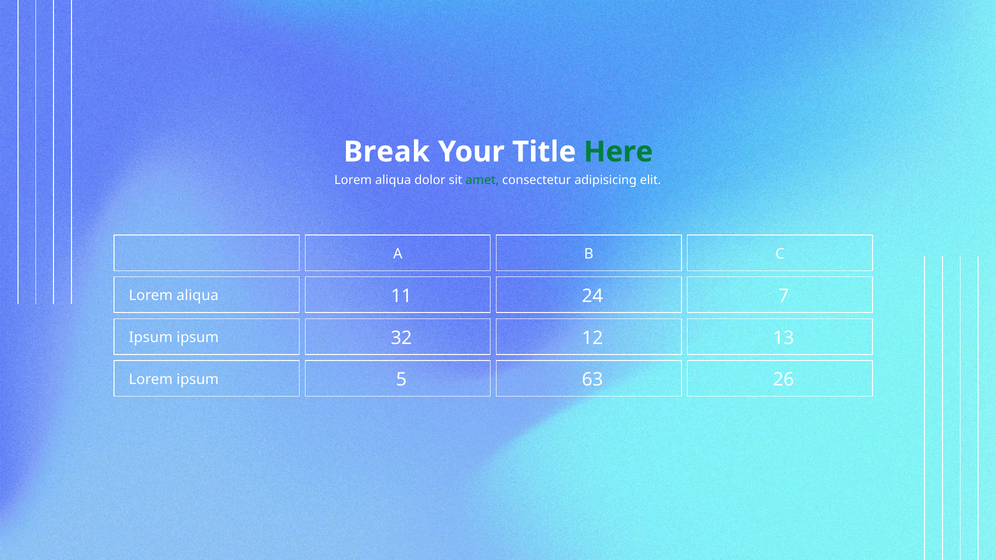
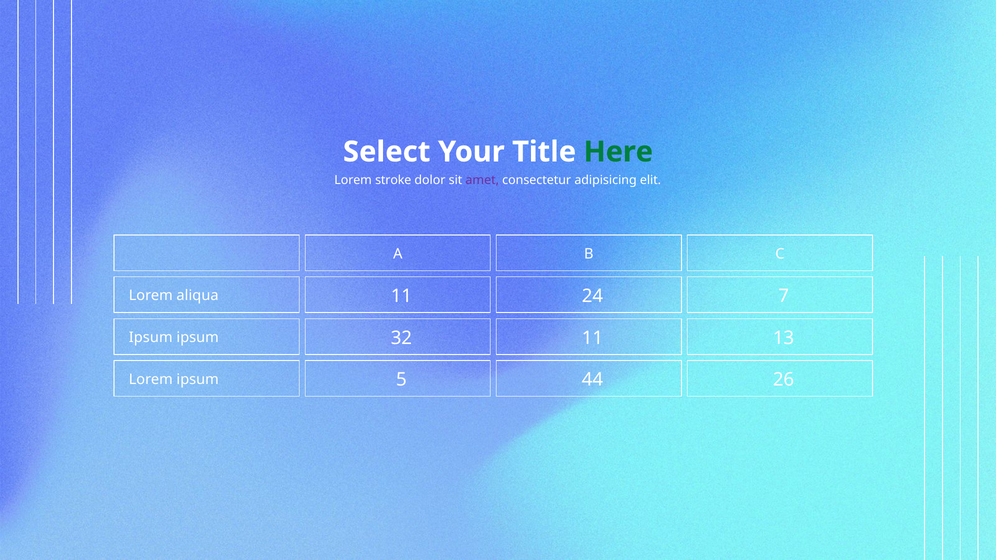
Break: Break -> Select
aliqua at (393, 180): aliqua -> stroke
amet colour: green -> purple
32 12: 12 -> 11
63: 63 -> 44
